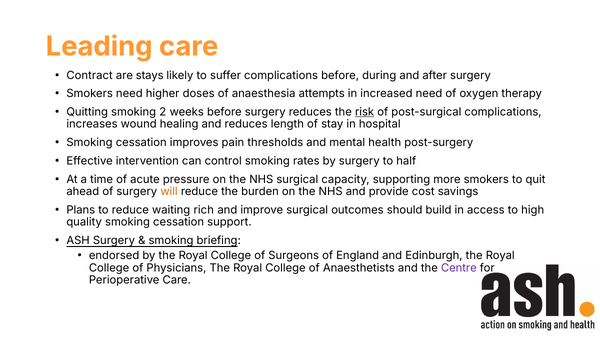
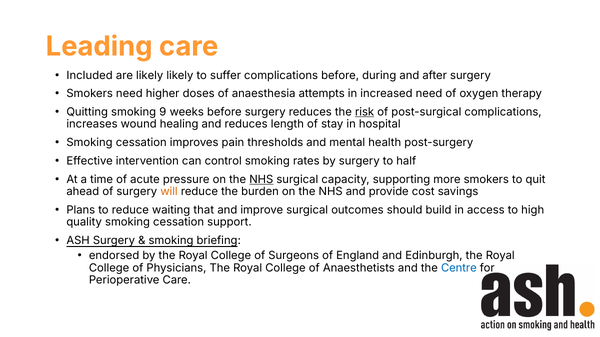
Contract: Contract -> Included
are stays: stays -> likely
2: 2 -> 9
NHS at (261, 180) underline: none -> present
rich: rich -> that
Centre colour: purple -> blue
